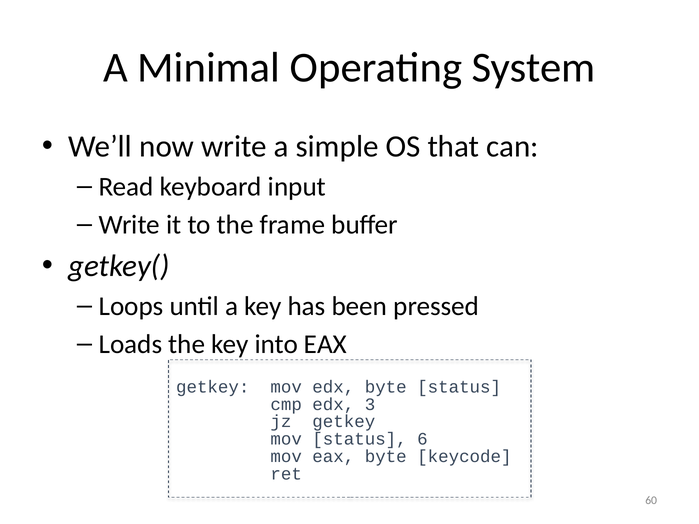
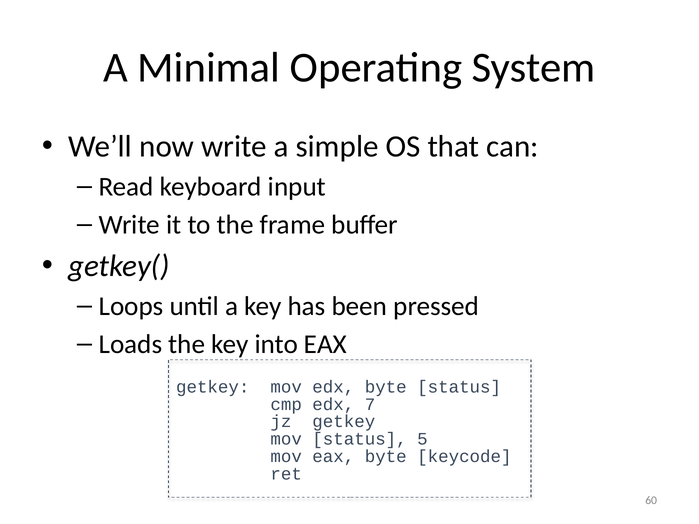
3: 3 -> 7
6: 6 -> 5
